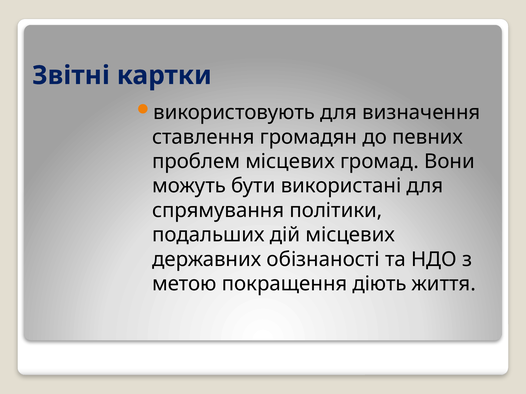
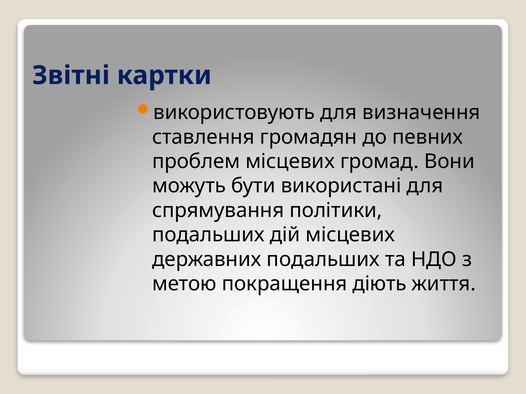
державних обізнаності: обізнаності -> подальших
